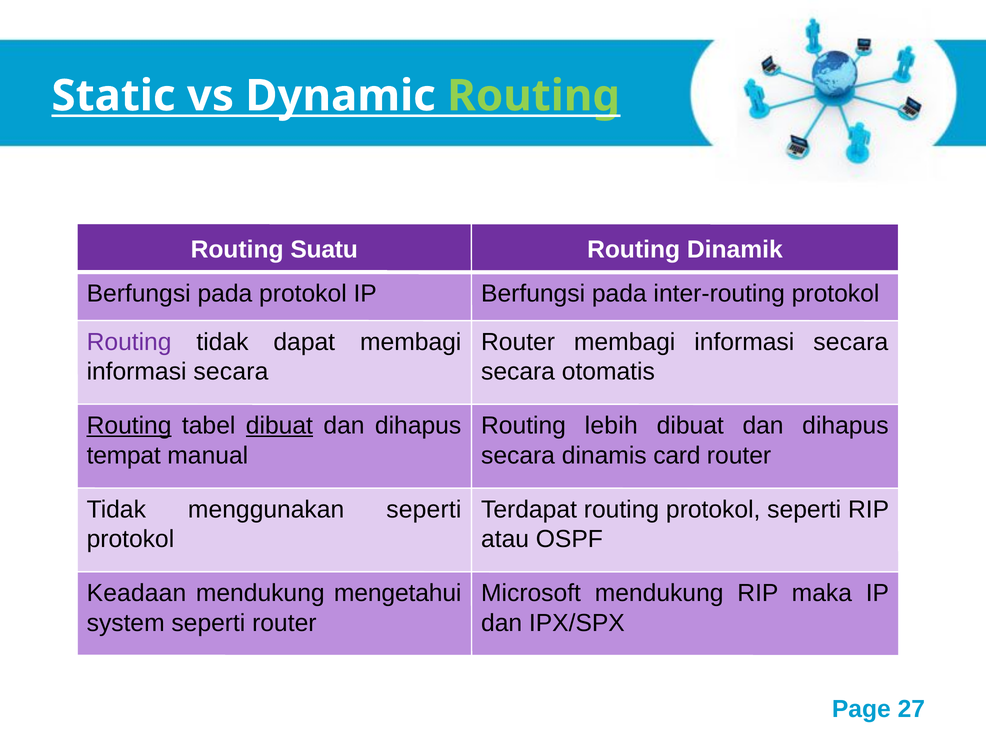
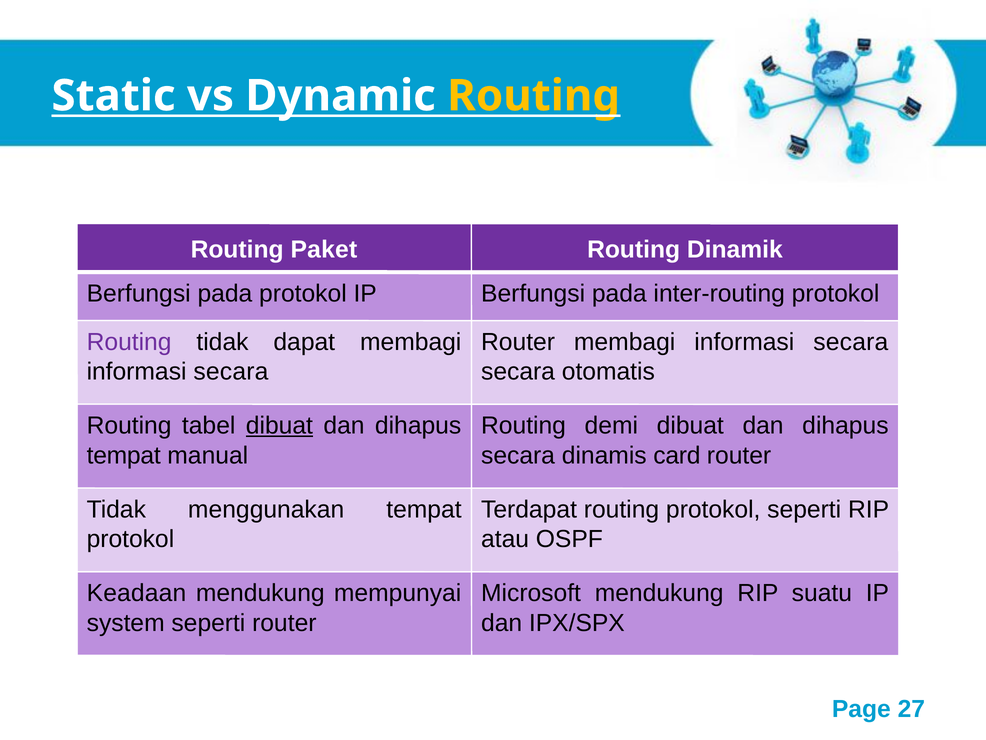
Routing at (534, 96) colour: light green -> yellow
Suatu: Suatu -> Paket
Routing at (129, 425) underline: present -> none
lebih: lebih -> demi
menggunakan seperti: seperti -> tempat
mengetahui: mengetahui -> mempunyai
maka: maka -> suatu
